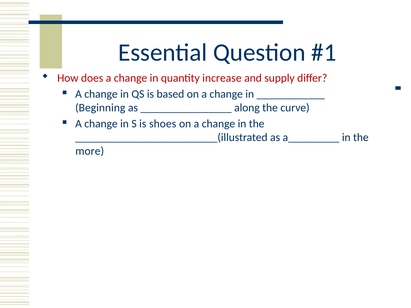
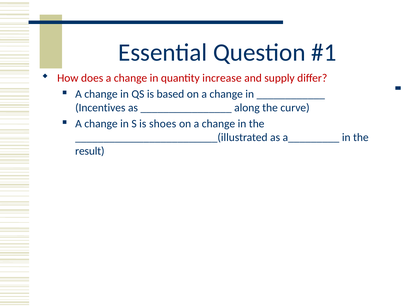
Beginning: Beginning -> Incentives
more: more -> result
